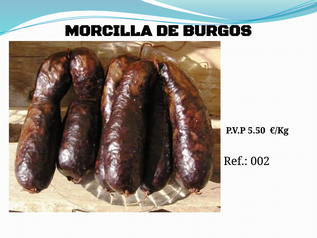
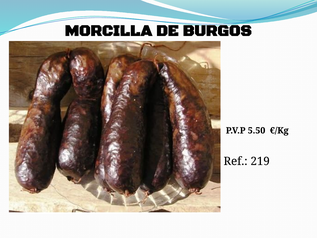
002: 002 -> 219
